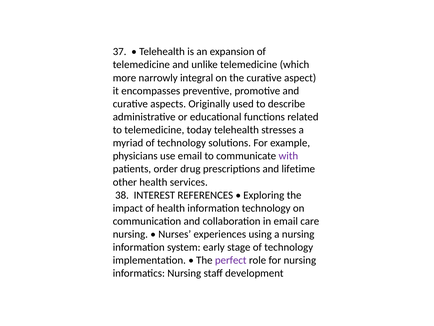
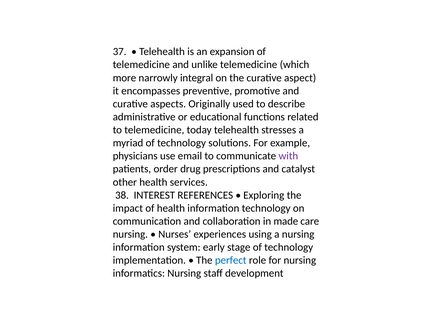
lifetime: lifetime -> catalyst
in email: email -> made
perfect colour: purple -> blue
